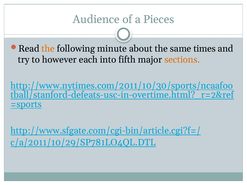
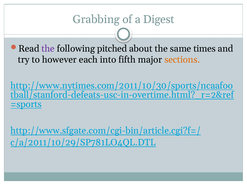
Audience: Audience -> Grabbing
Pieces: Pieces -> Digest
the at (48, 49) colour: orange -> purple
minute: minute -> pitched
